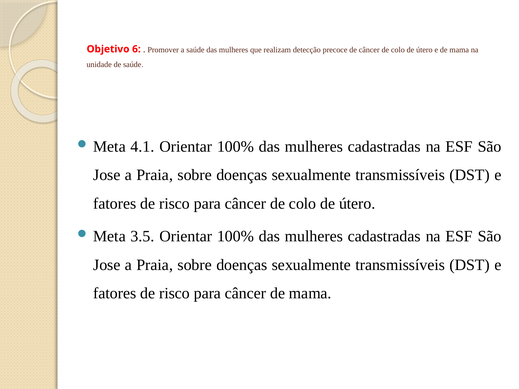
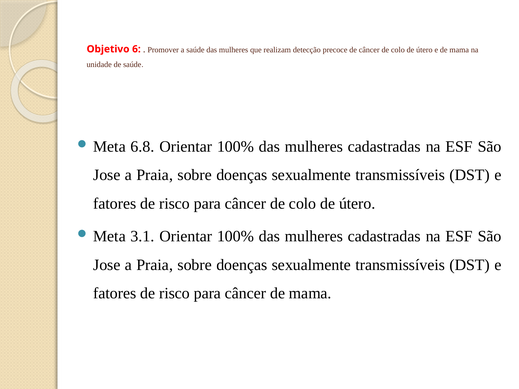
4.1: 4.1 -> 6.8
3.5: 3.5 -> 3.1
